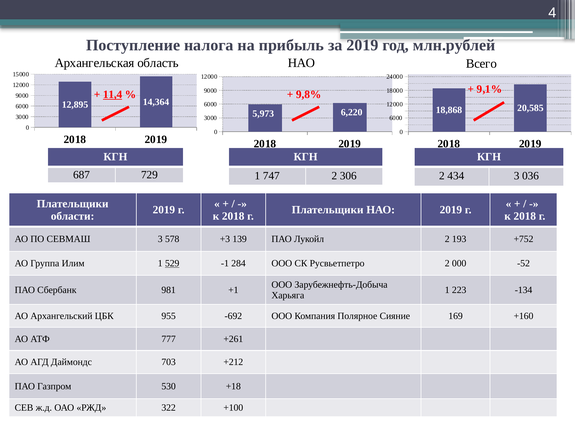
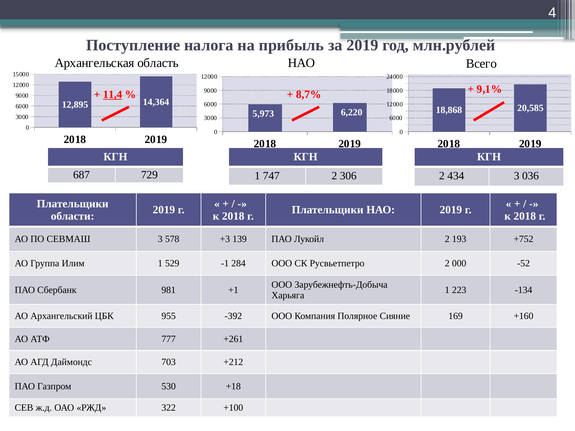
9,8%: 9,8% -> 8,7%
529 underline: present -> none
-692: -692 -> -392
